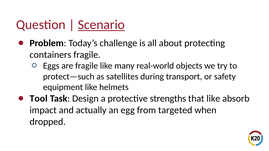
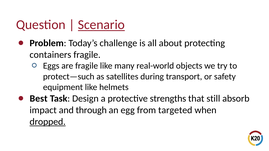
Tool: Tool -> Best
that like: like -> still
actually: actually -> through
dropped underline: none -> present
